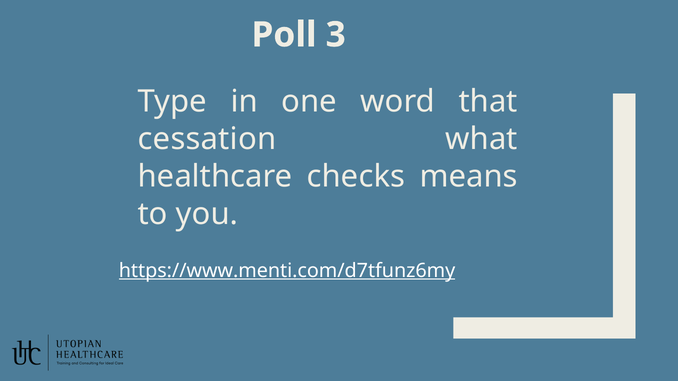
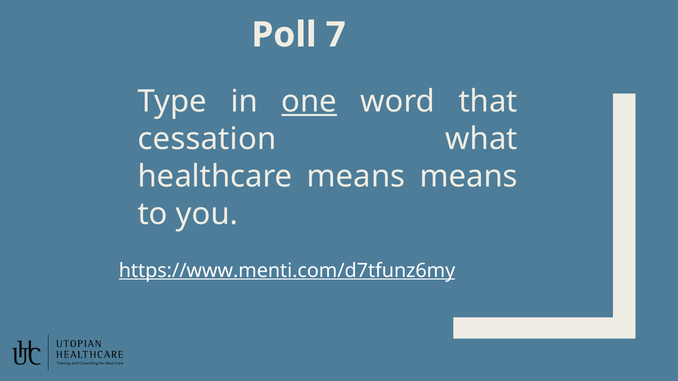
3: 3 -> 7
one underline: none -> present
healthcare checks: checks -> means
